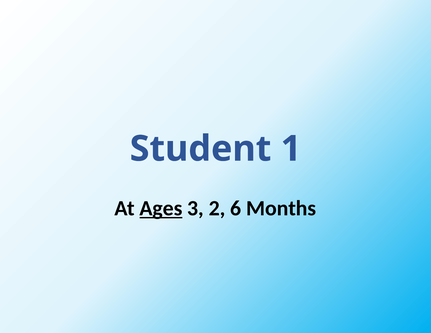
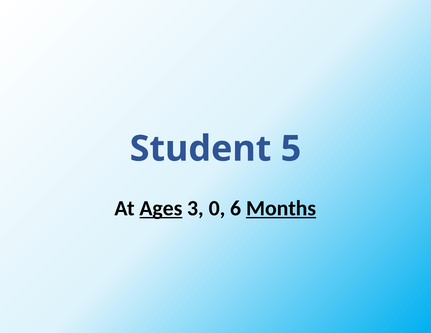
1: 1 -> 5
2: 2 -> 0
Months underline: none -> present
